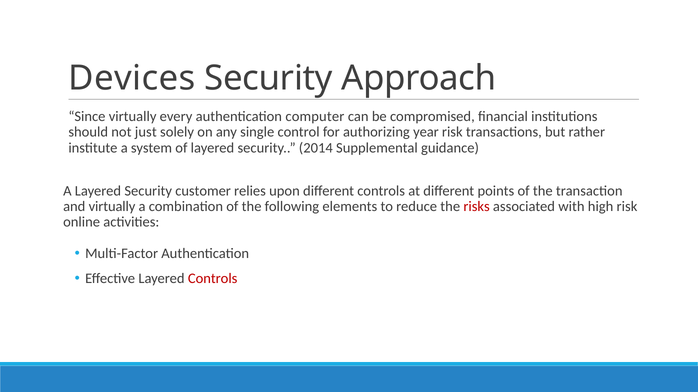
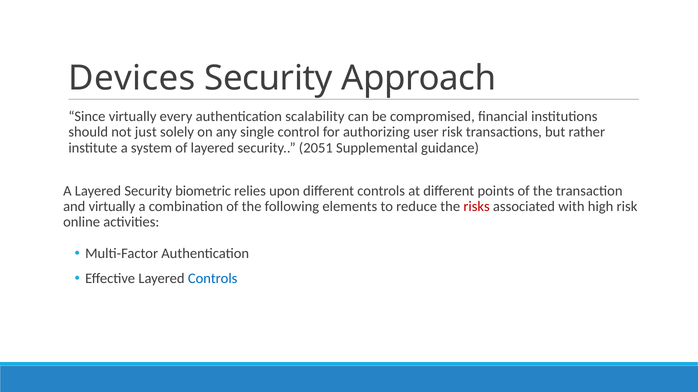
computer: computer -> scalability
year: year -> user
2014: 2014 -> 2051
customer: customer -> biometric
Controls at (213, 279) colour: red -> blue
